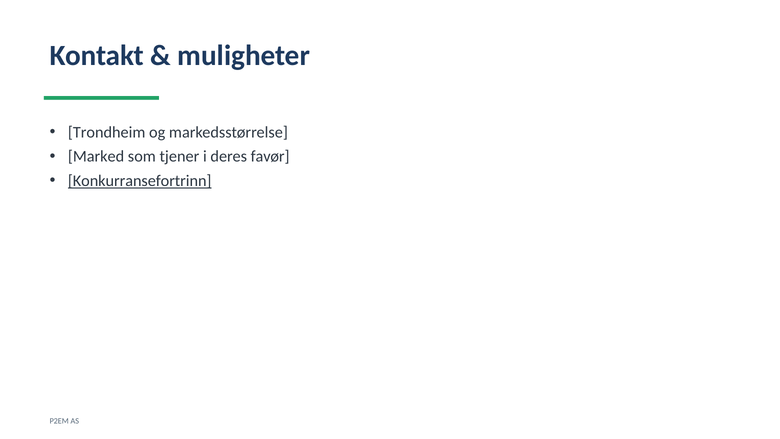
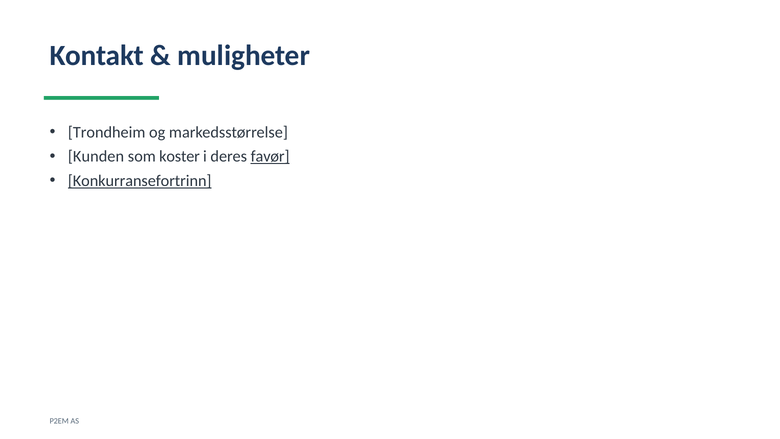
Marked: Marked -> Kunden
tjener: tjener -> koster
favør underline: none -> present
